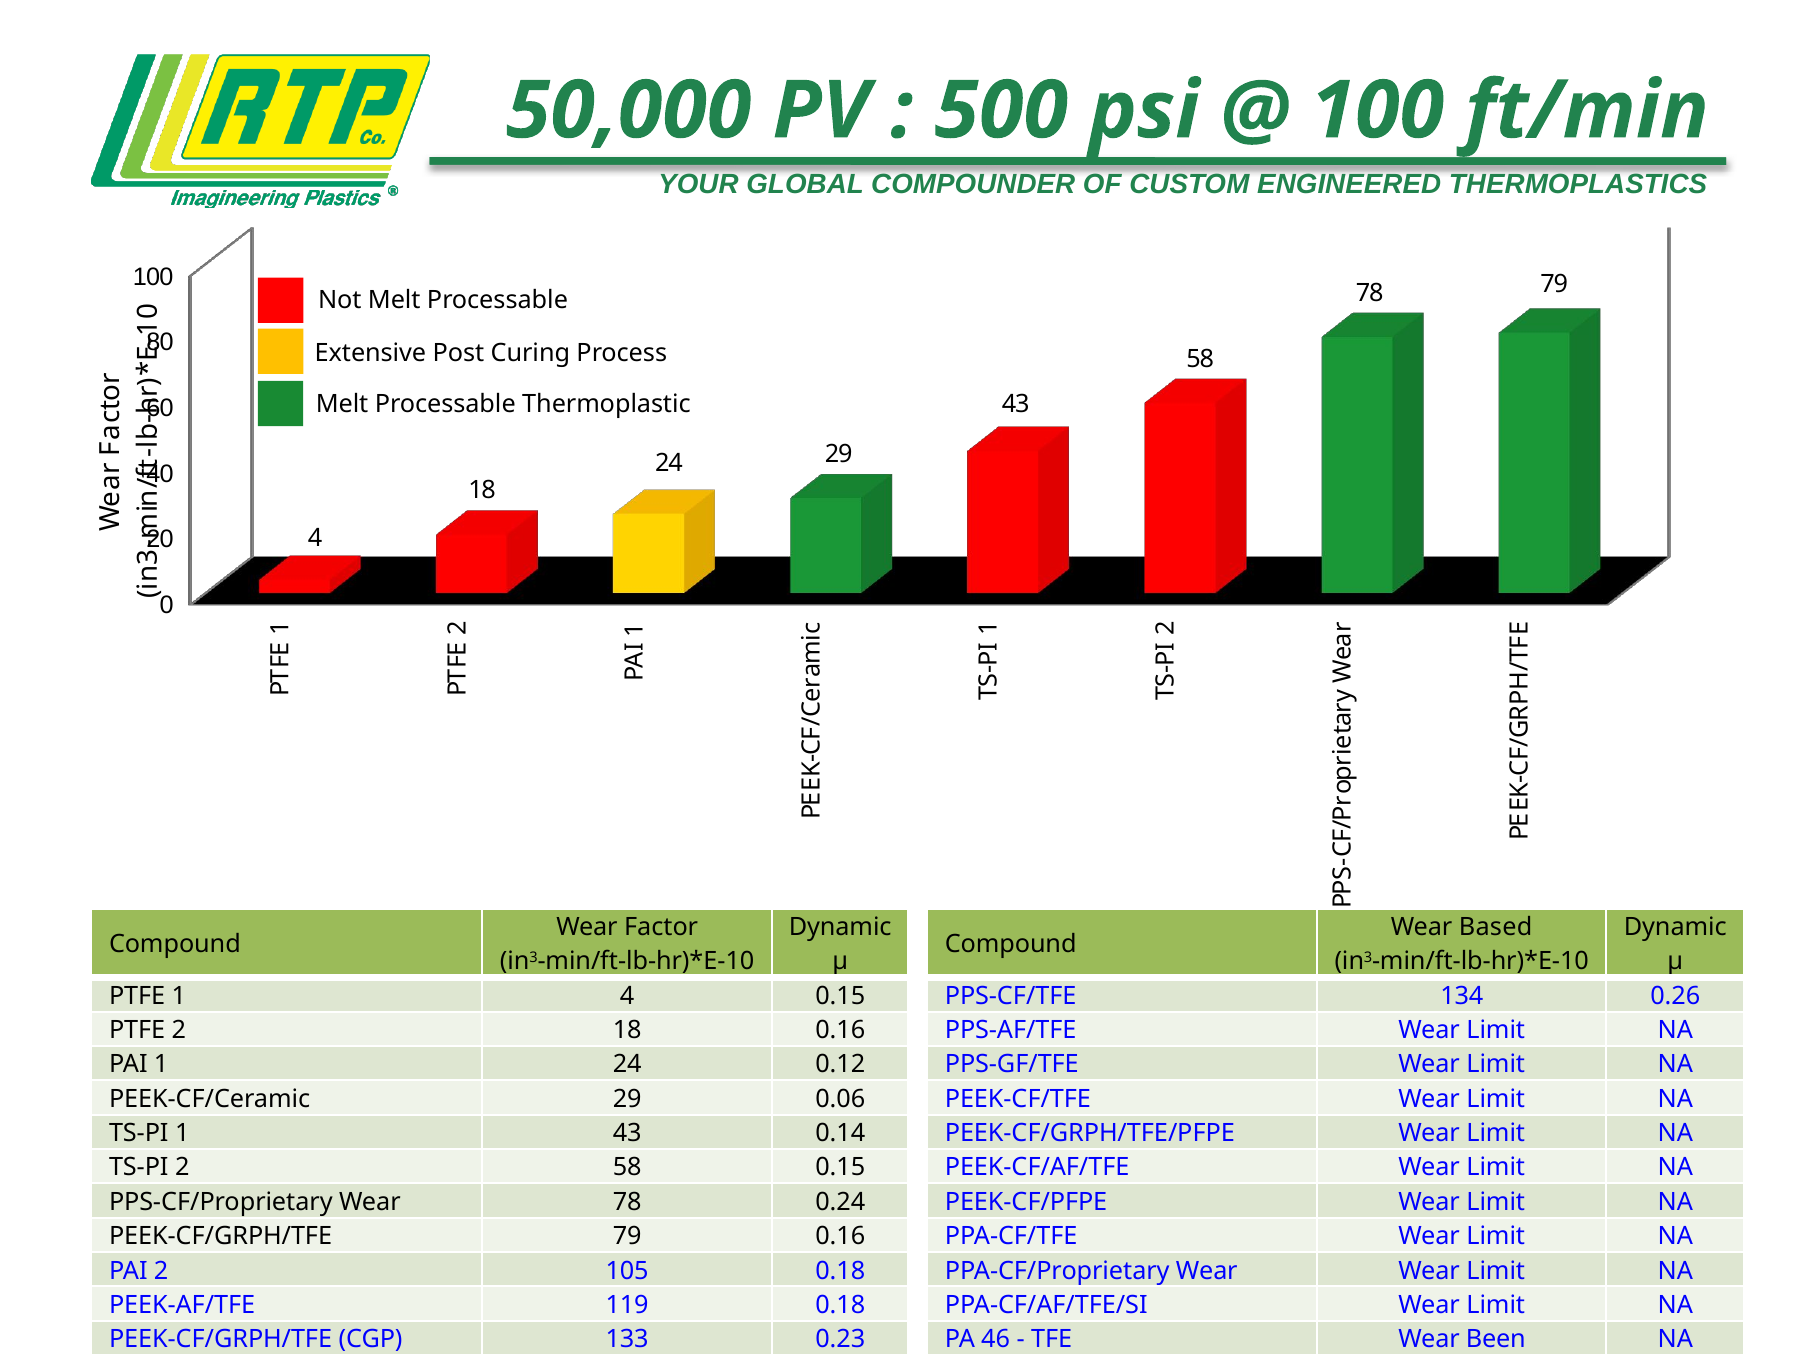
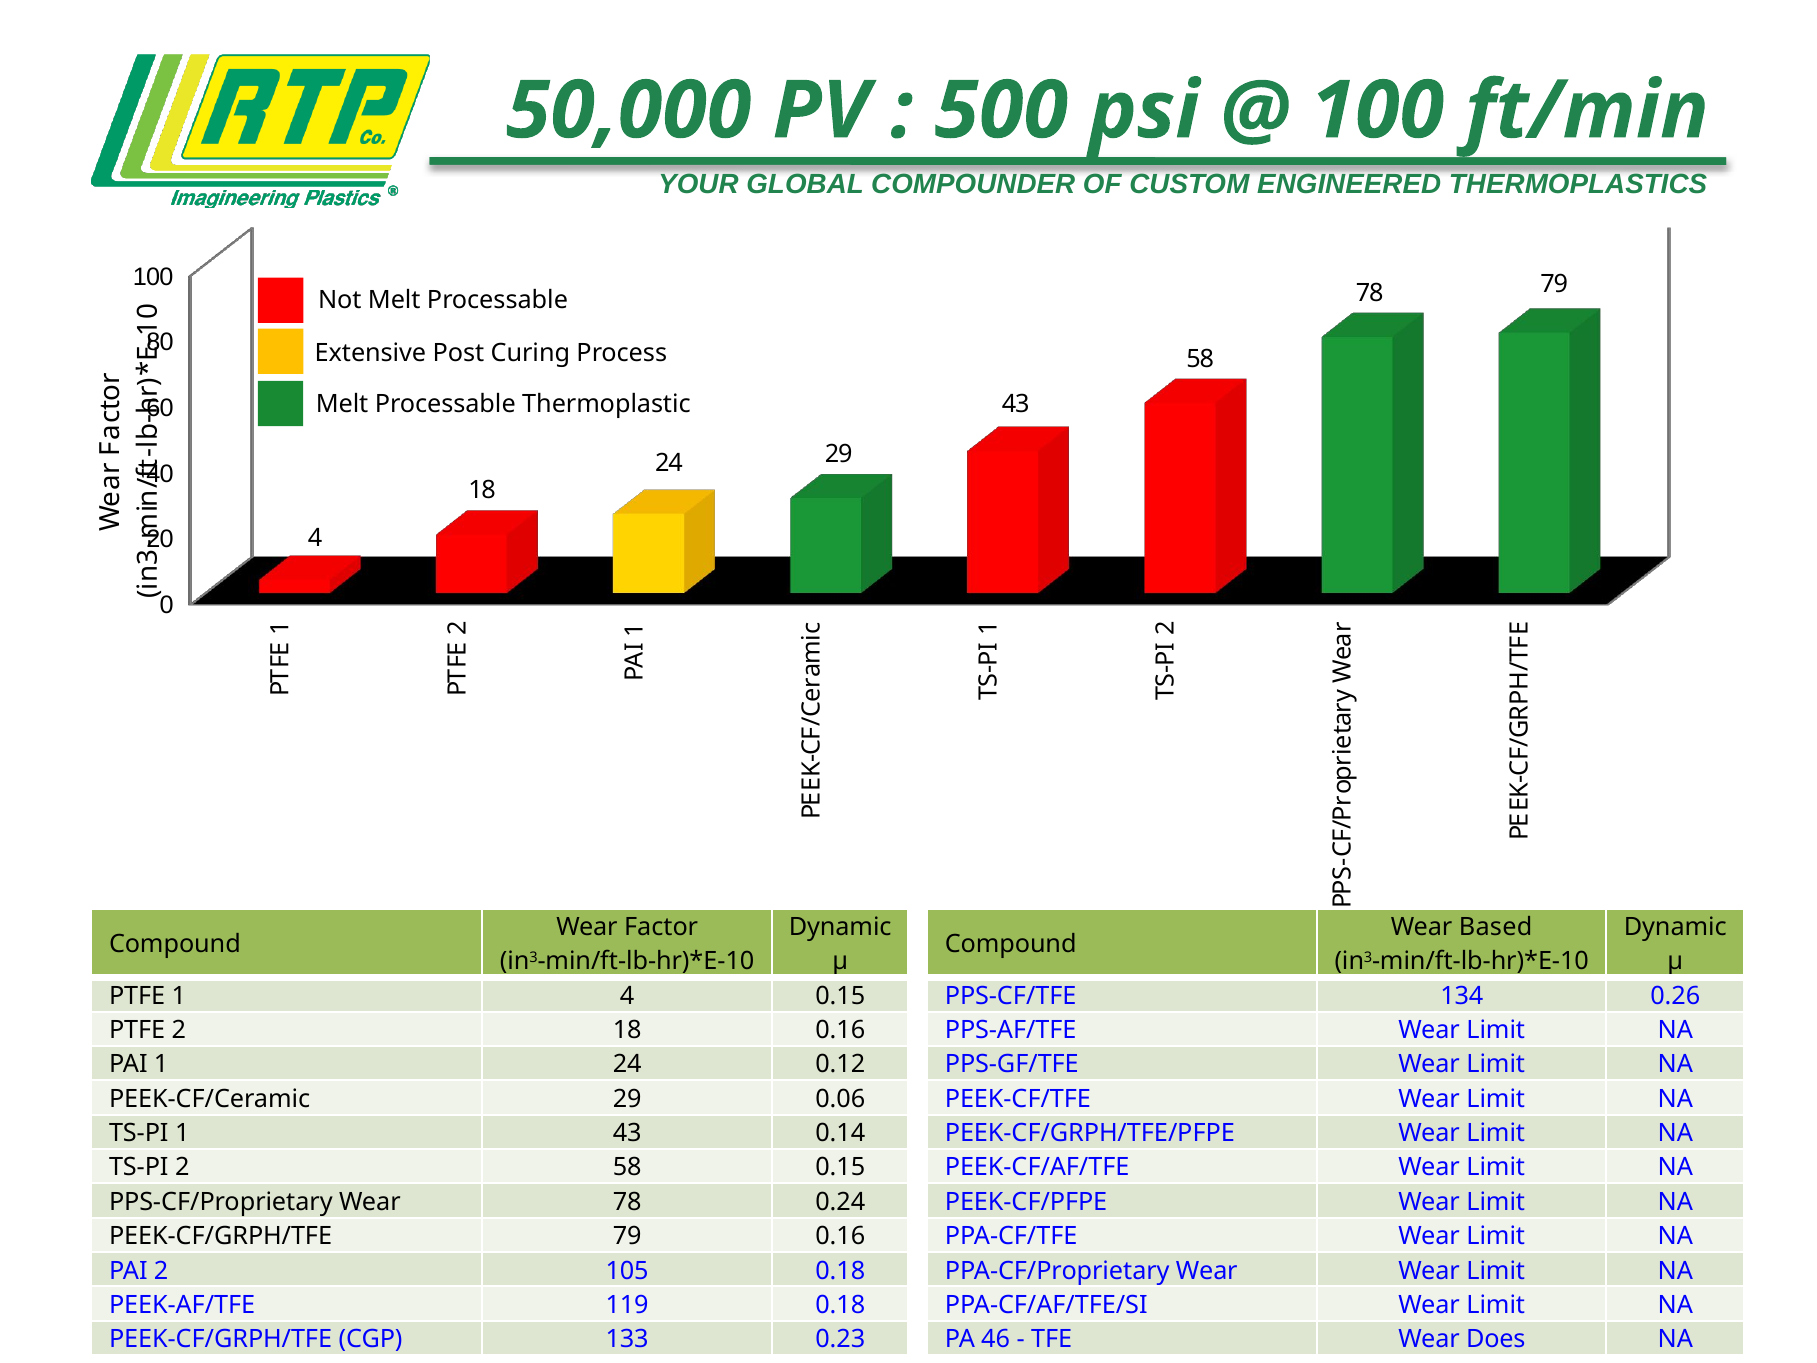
Been: Been -> Does
